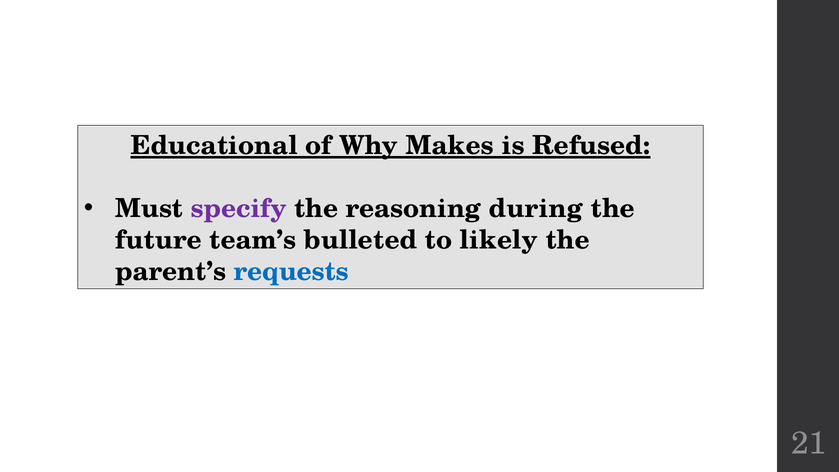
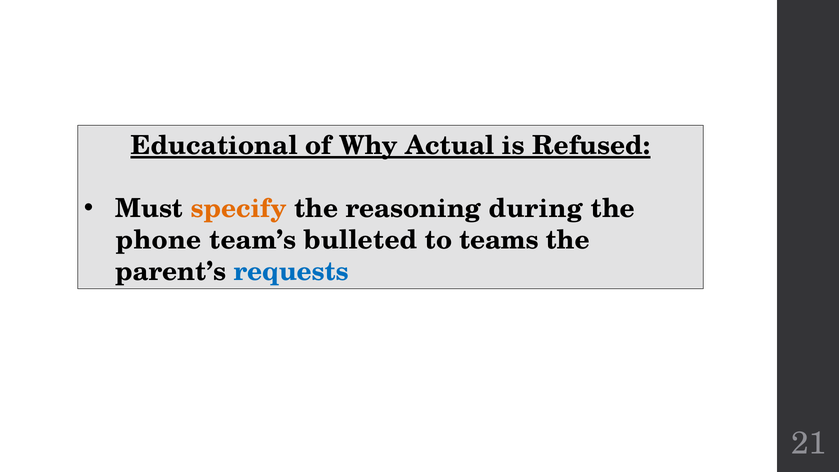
Makes: Makes -> Actual
specify colour: purple -> orange
future: future -> phone
likely: likely -> teams
